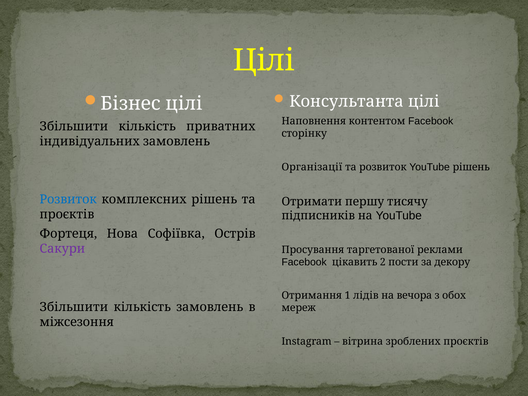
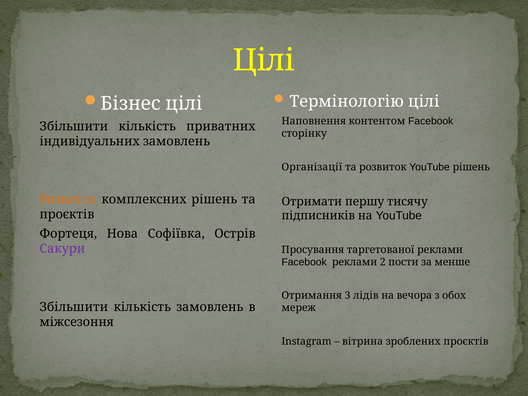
Консультанта: Консультанта -> Термінологію
Розвиток at (68, 199) colour: blue -> orange
Facebook цікавить: цікавить -> реклами
декору: декору -> менше
1: 1 -> 3
